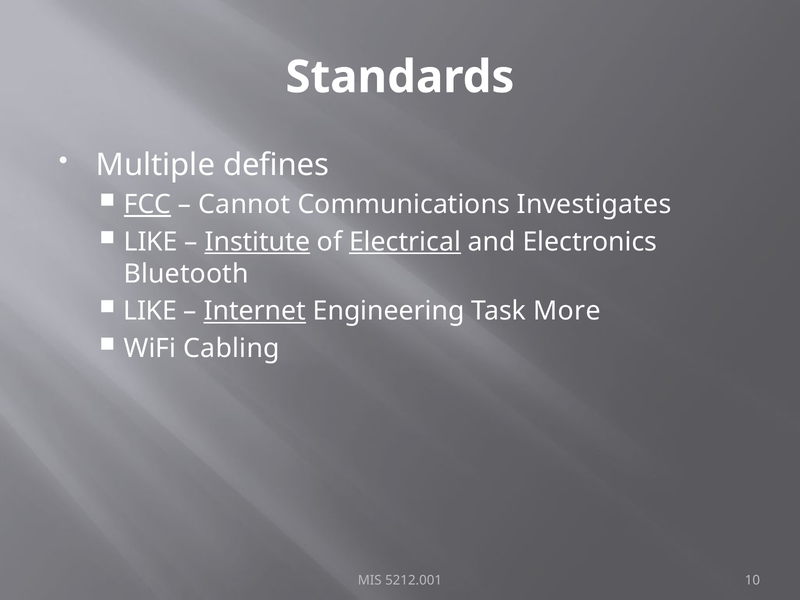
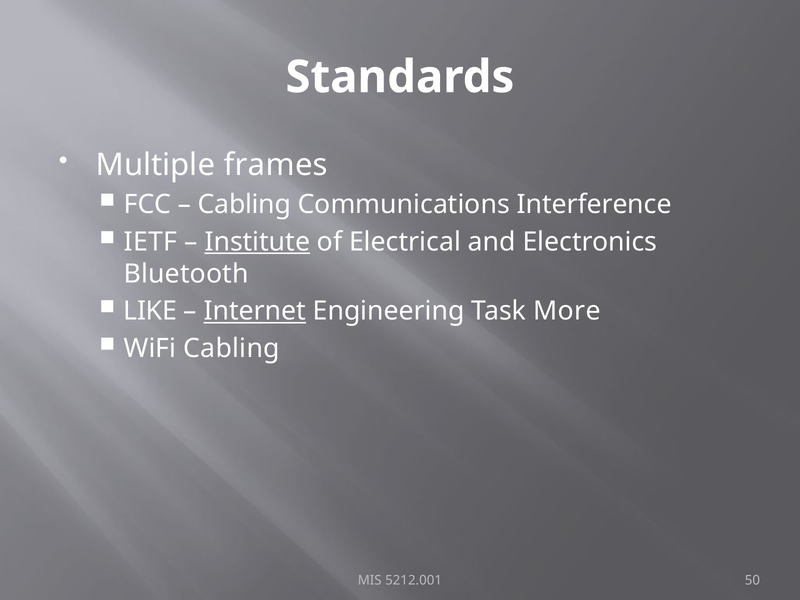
defines: defines -> frames
FCC underline: present -> none
Cannot at (244, 204): Cannot -> Cabling
Investigates: Investigates -> Interference
LIKE at (151, 242): LIKE -> IETF
Electrical underline: present -> none
10: 10 -> 50
